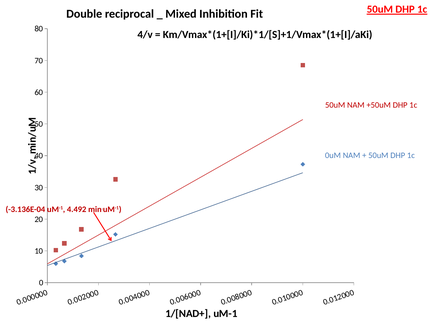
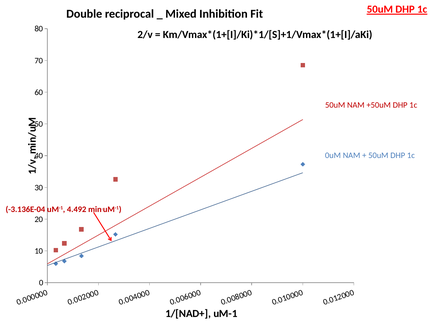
4/v: 4/v -> 2/v
